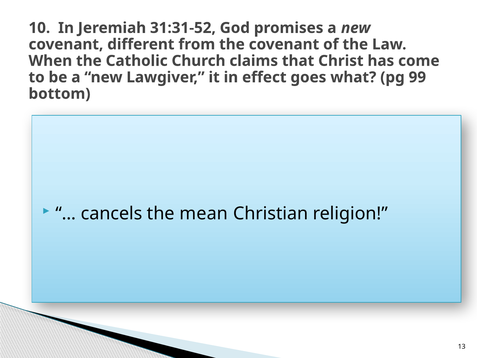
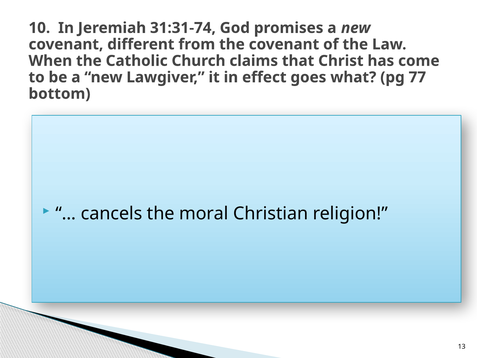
31:31-52: 31:31-52 -> 31:31-74
99: 99 -> 77
mean: mean -> moral
